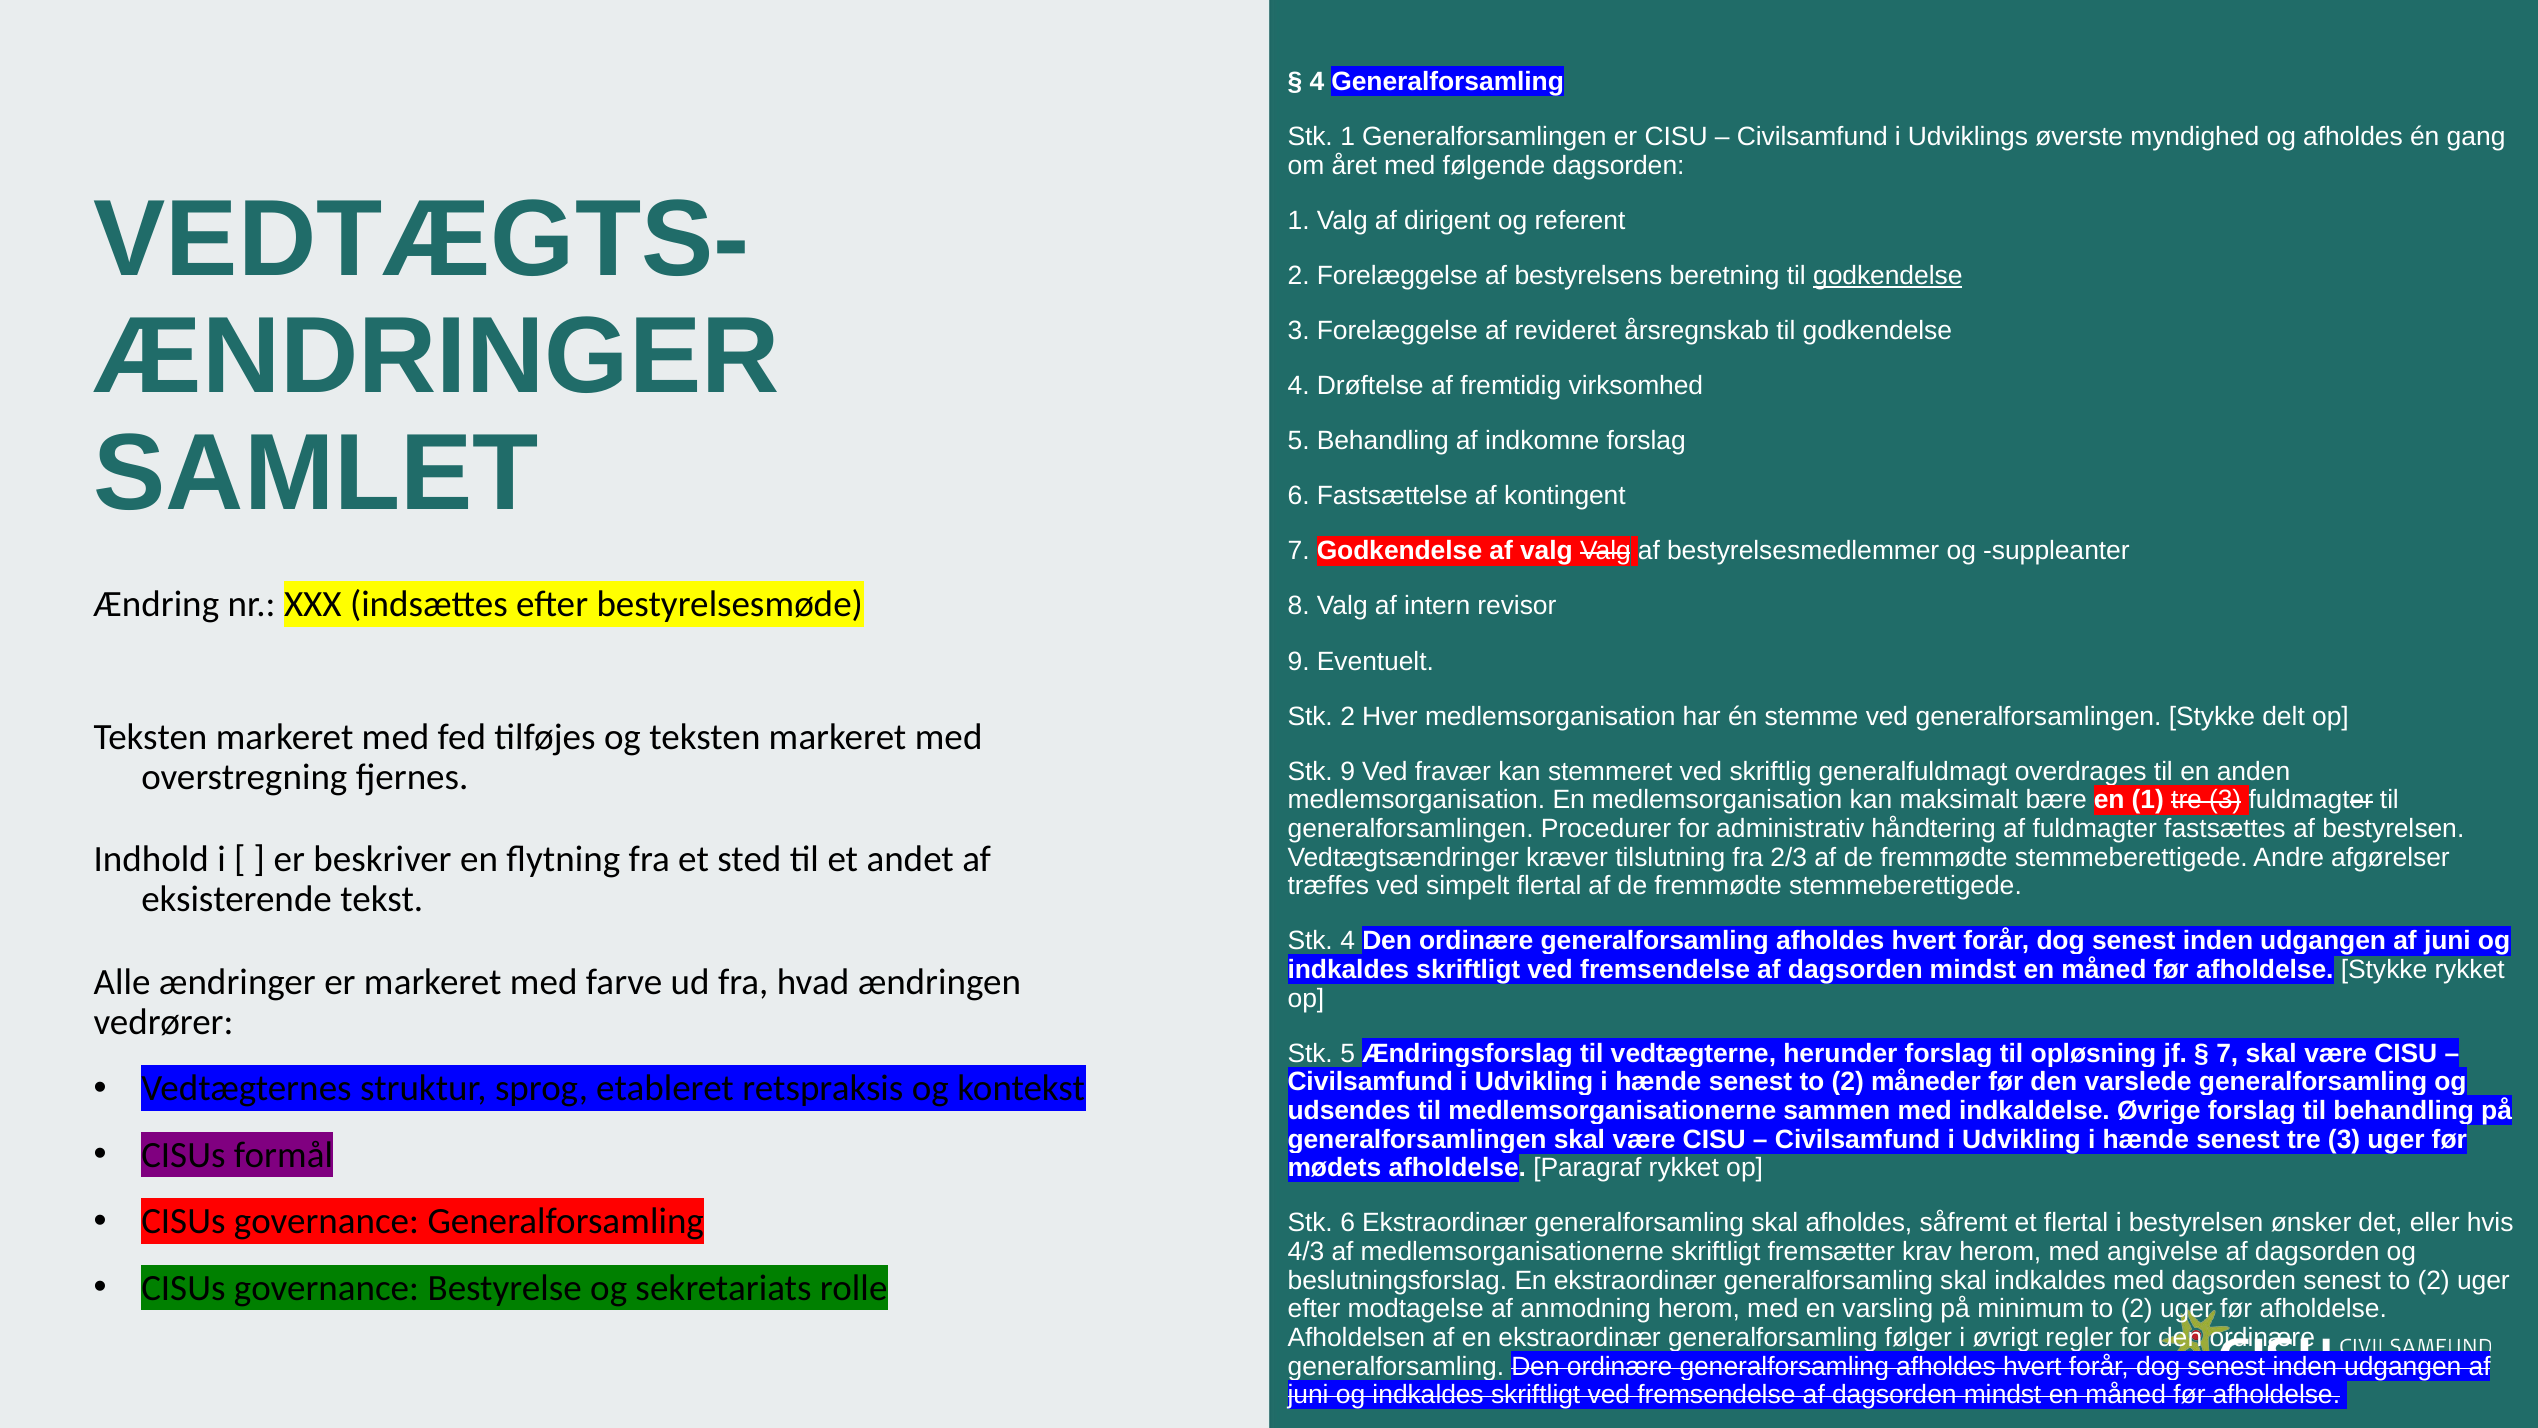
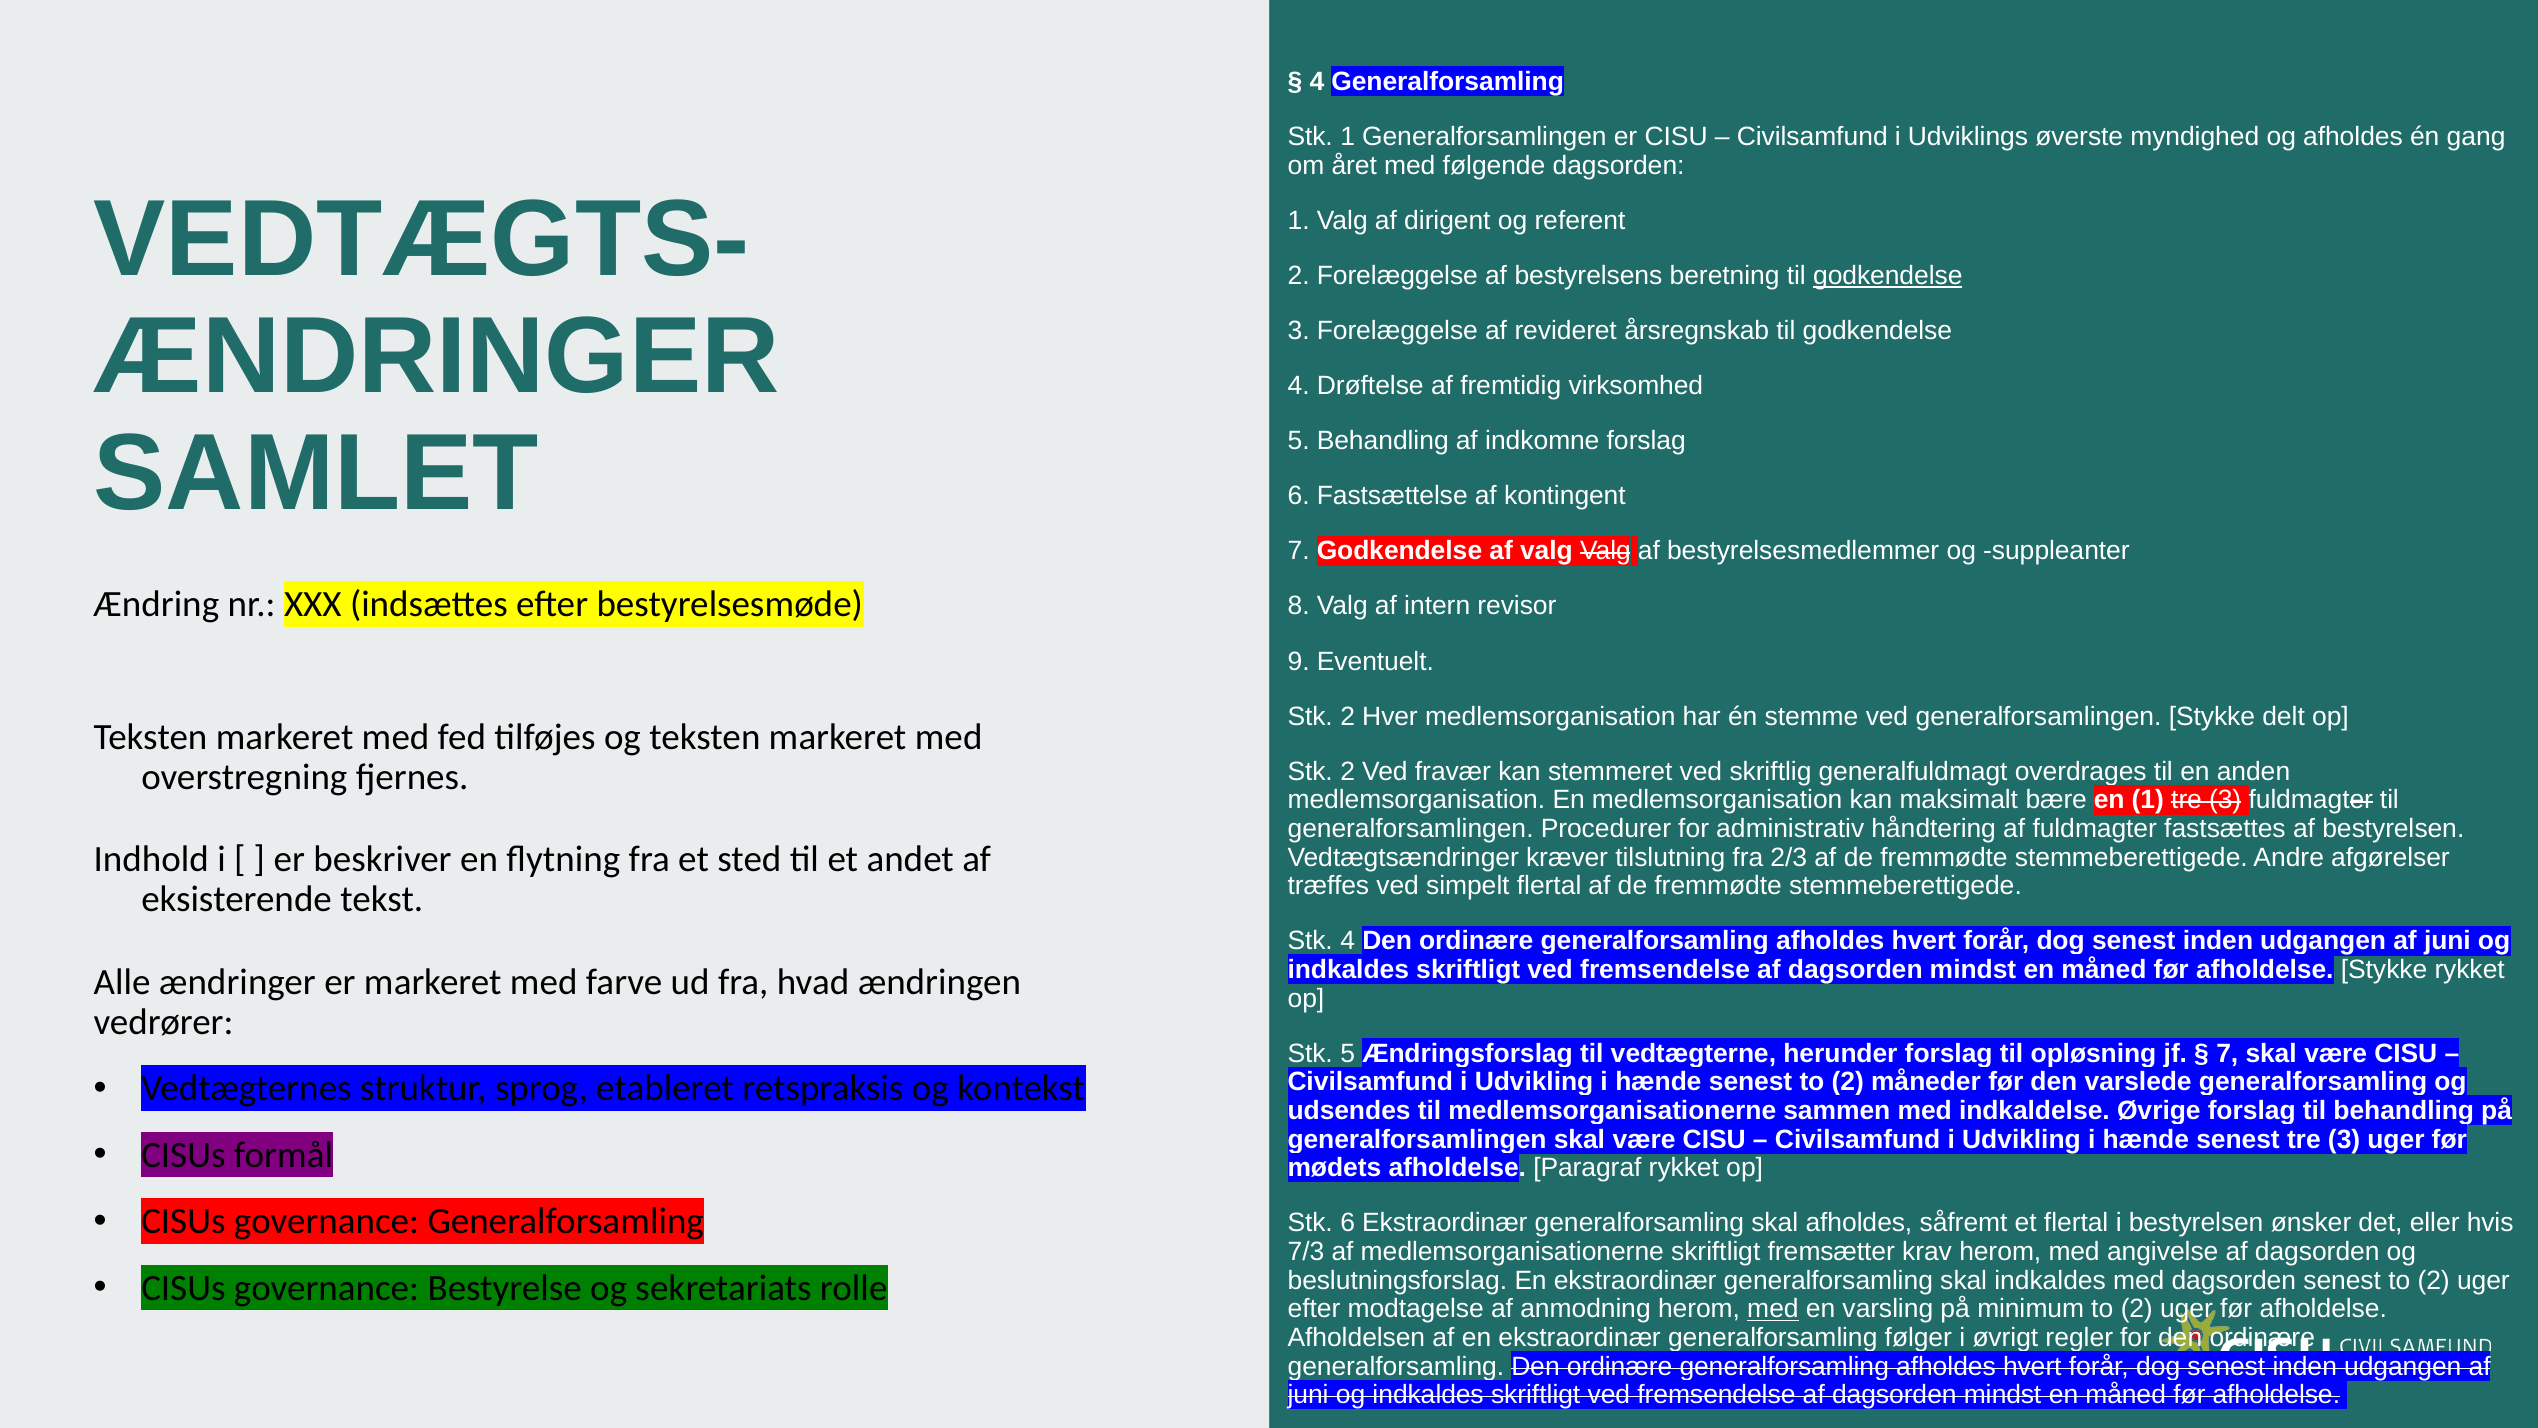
9 at (1348, 771): 9 -> 2
4/3: 4/3 -> 7/3
med at (1773, 1309) underline: none -> present
